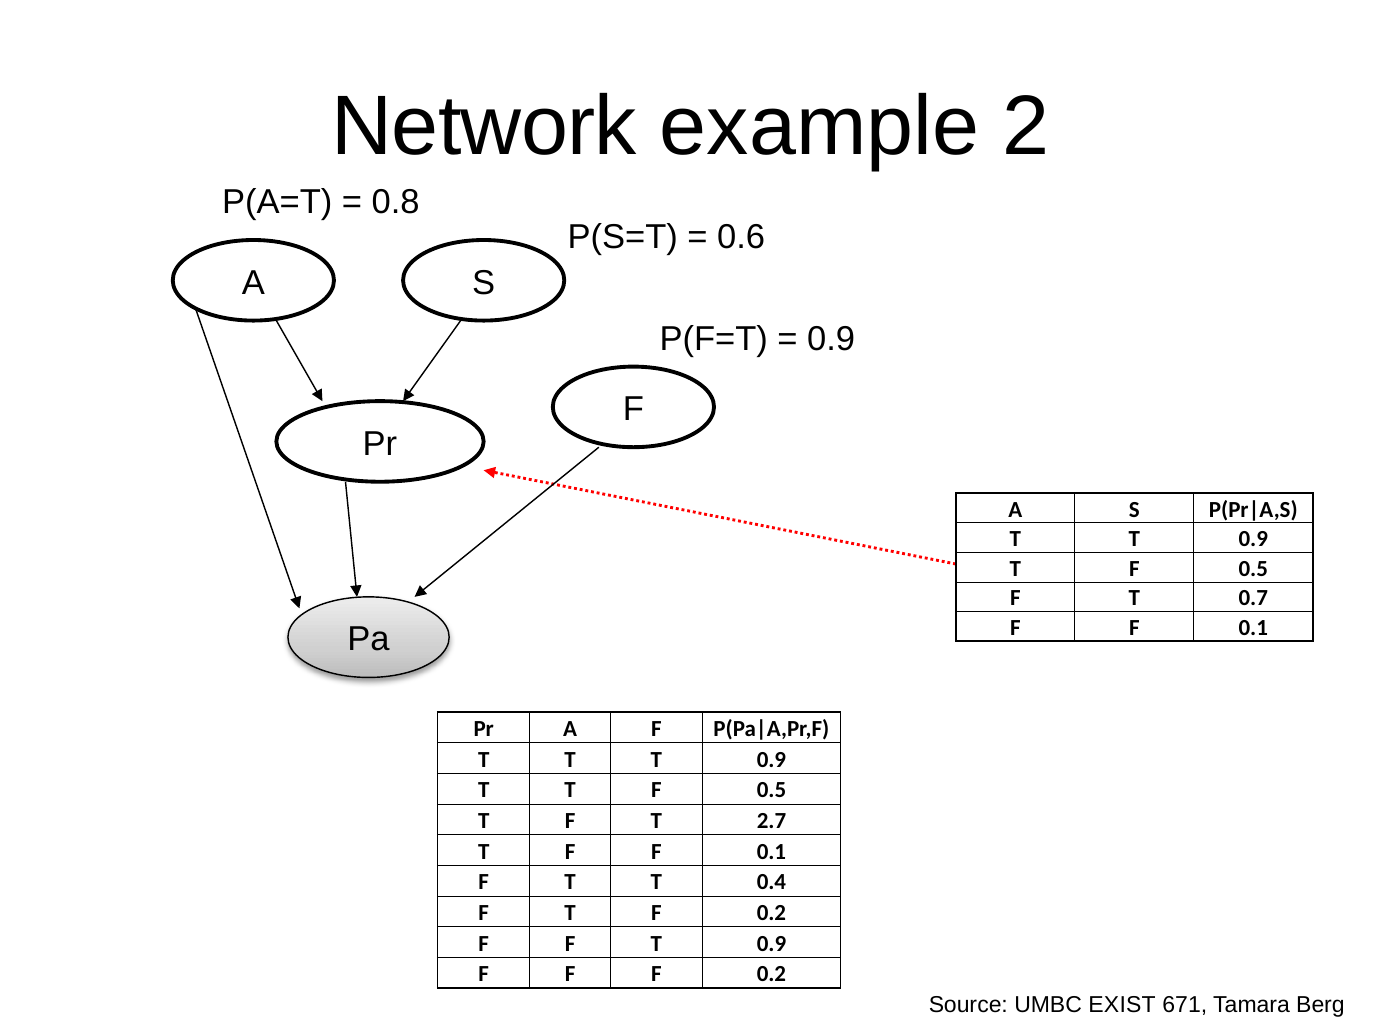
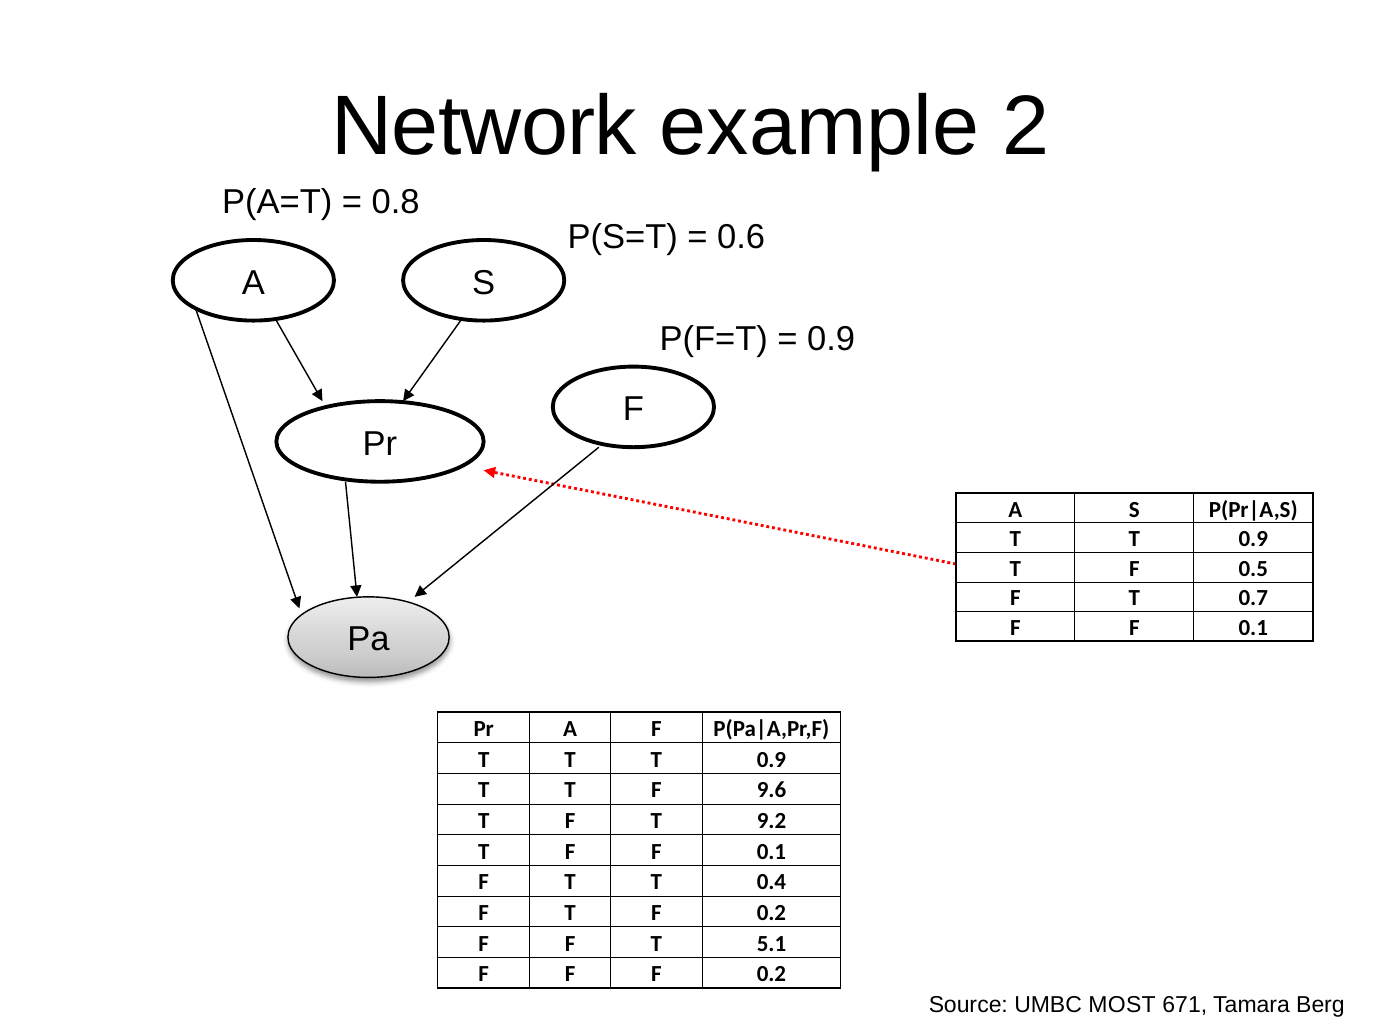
T T F 0.5: 0.5 -> 9.6
2.7: 2.7 -> 9.2
F T 0.9: 0.9 -> 5.1
EXIST: EXIST -> MOST
